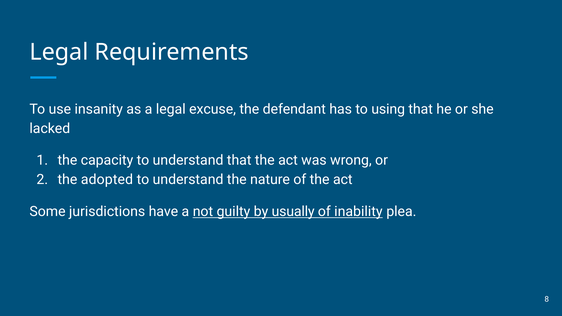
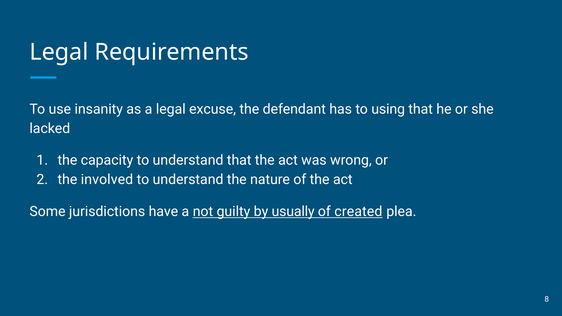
adopted: adopted -> involved
inability: inability -> created
